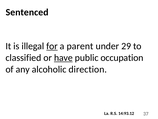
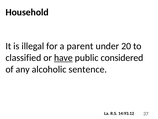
Sentenced: Sentenced -> Household
for underline: present -> none
29: 29 -> 20
occupation: occupation -> considered
direction: direction -> sentence
